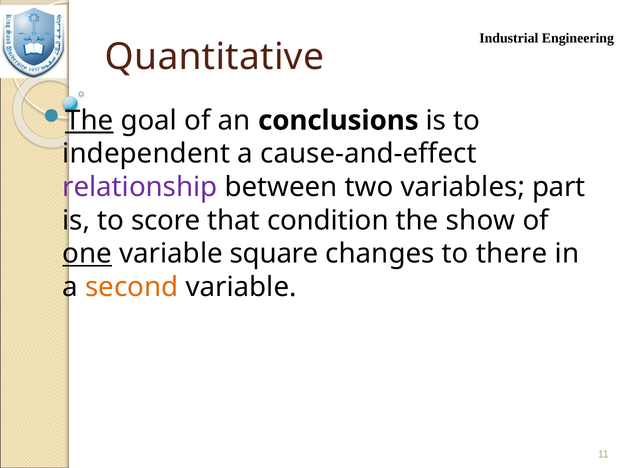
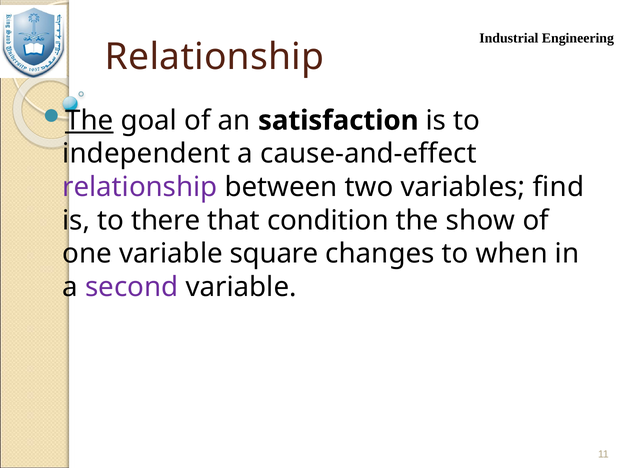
Quantitative at (214, 57): Quantitative -> Relationship
conclusions: conclusions -> satisfaction
part: part -> find
score: score -> there
one underline: present -> none
there: there -> when
second colour: orange -> purple
